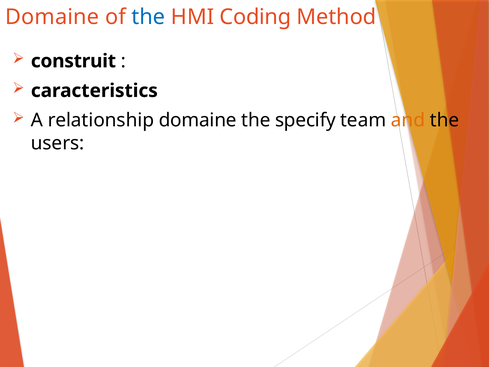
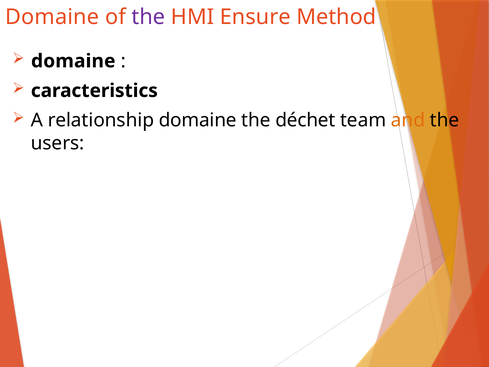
the at (148, 17) colour: blue -> purple
Coding: Coding -> Ensure
construit at (73, 61): construit -> domaine
specify: specify -> déchet
